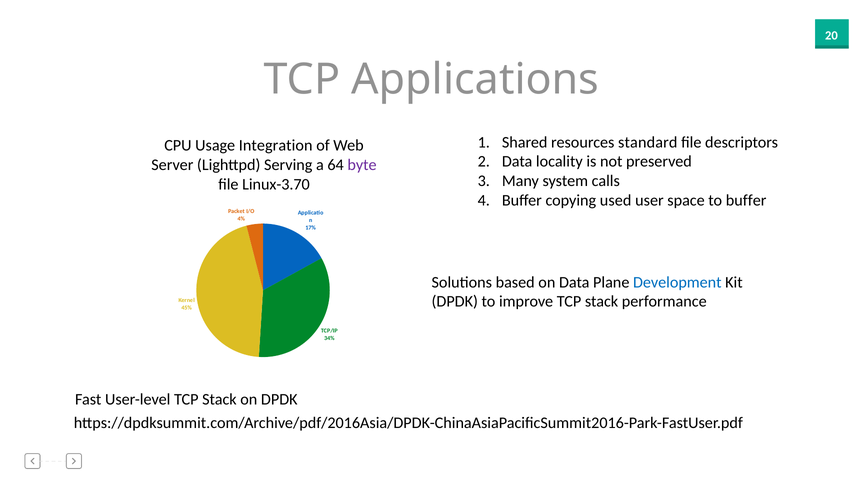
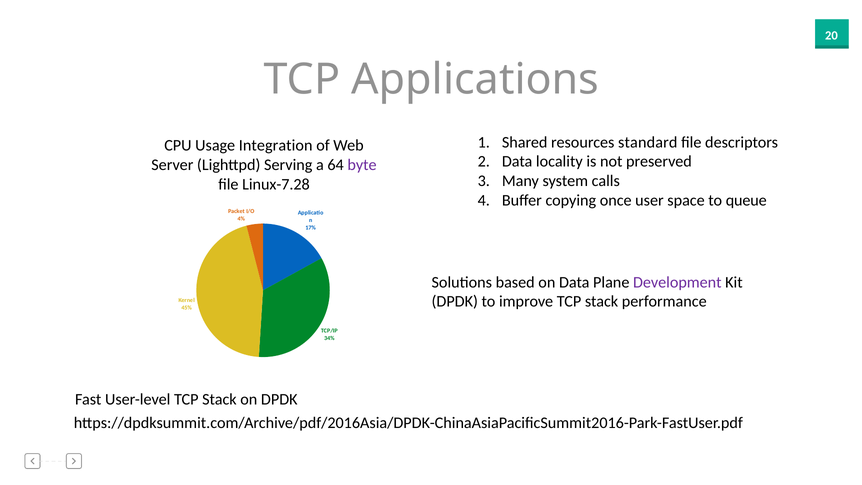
Linux-3.70: Linux-3.70 -> Linux-7.28
used: used -> once
to buffer: buffer -> queue
Development colour: blue -> purple
